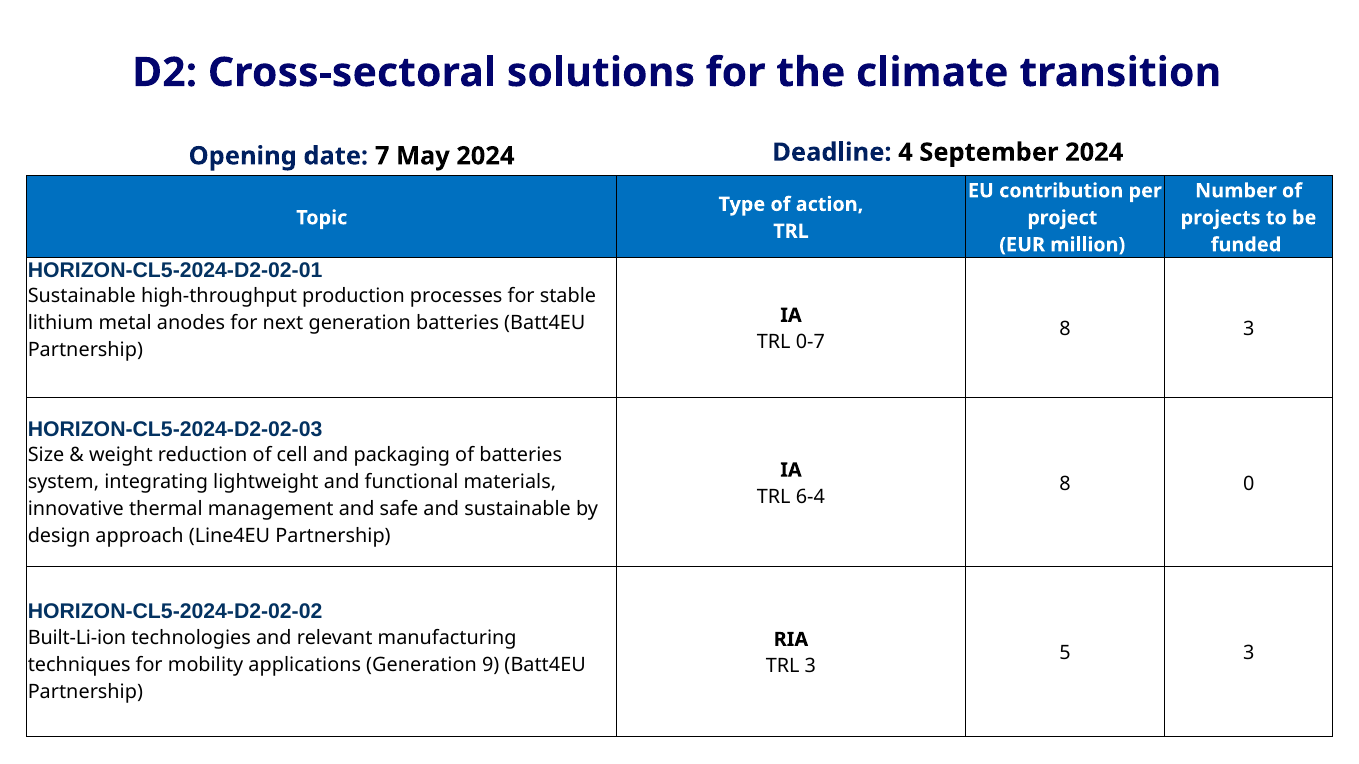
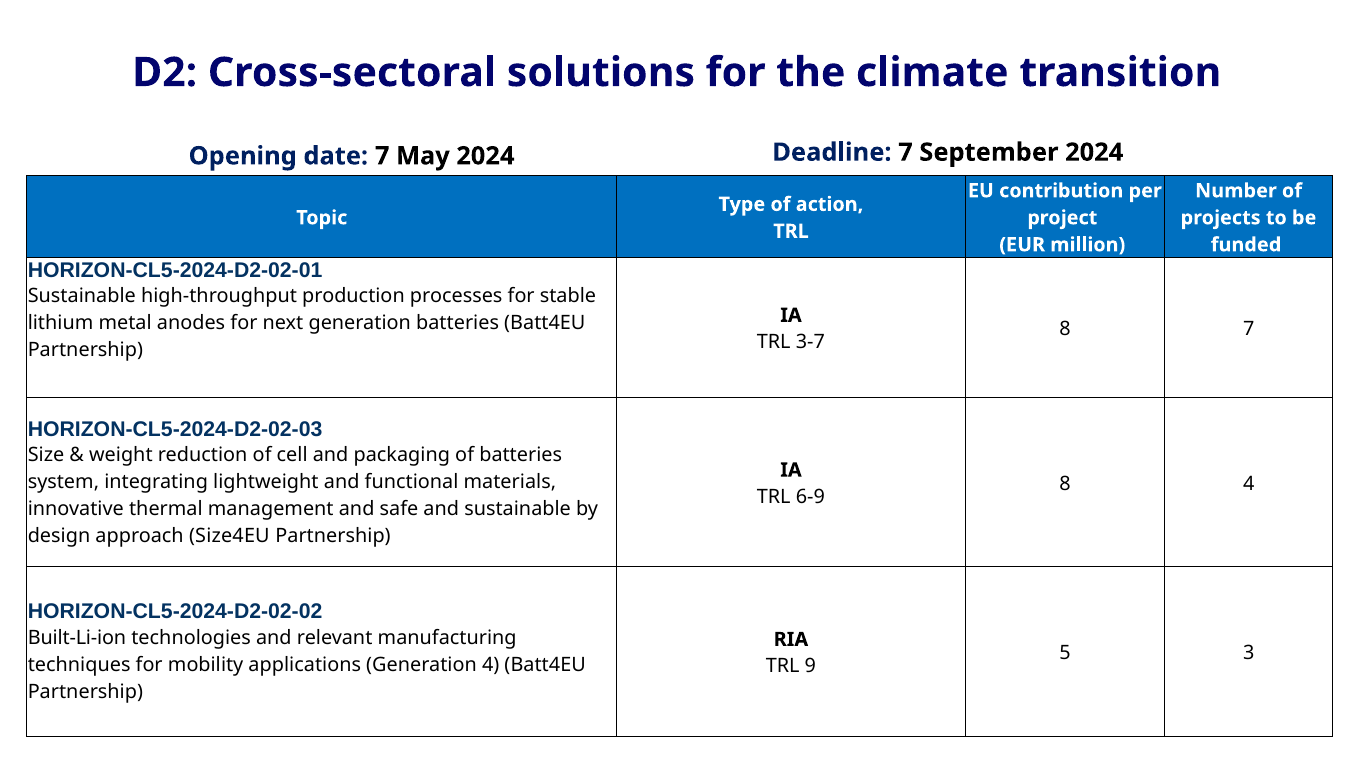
Deadline 4: 4 -> 7
8 3: 3 -> 7
0-7: 0-7 -> 3-7
8 0: 0 -> 4
6-4: 6-4 -> 6-9
Line4EU: Line4EU -> Size4EU
Generation 9: 9 -> 4
TRL 3: 3 -> 9
